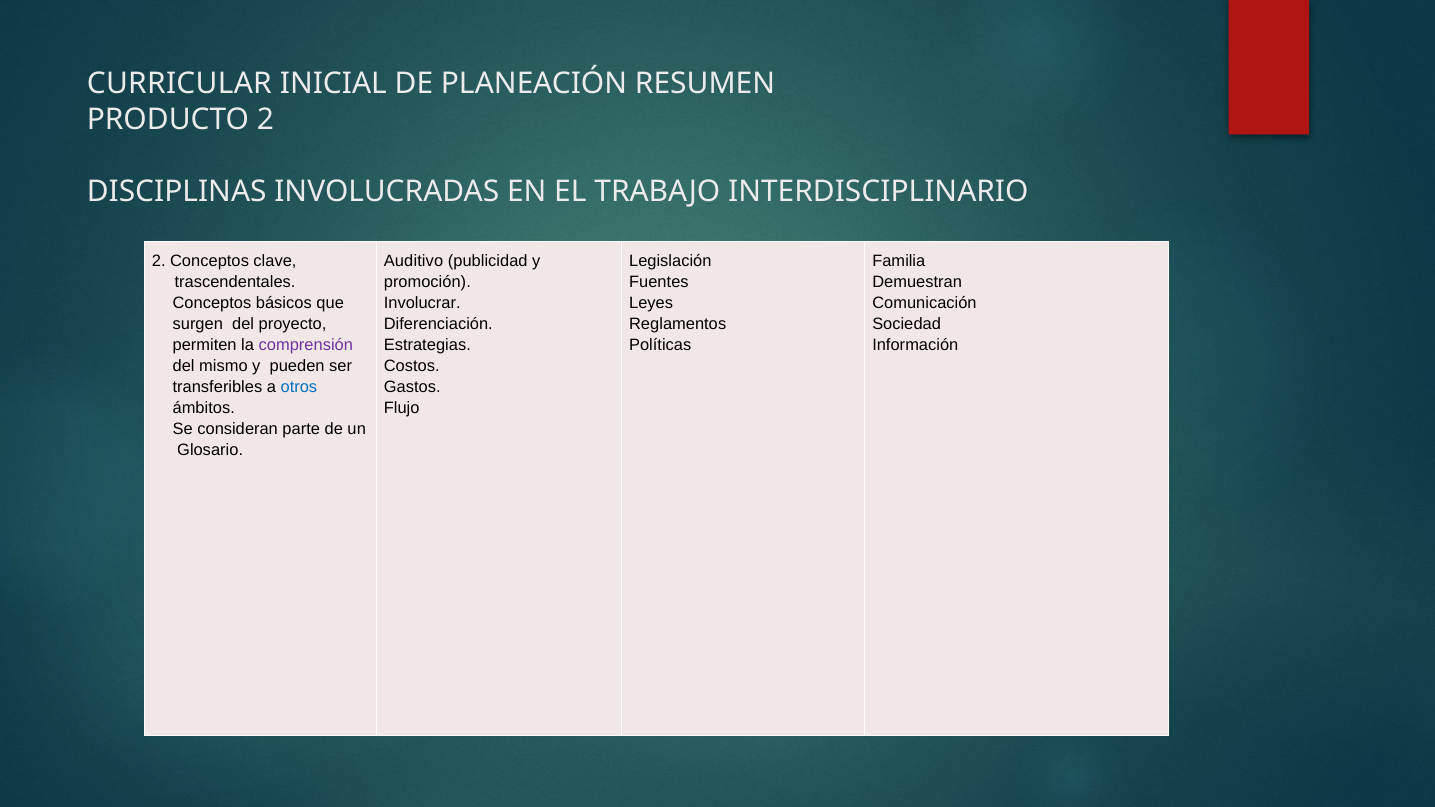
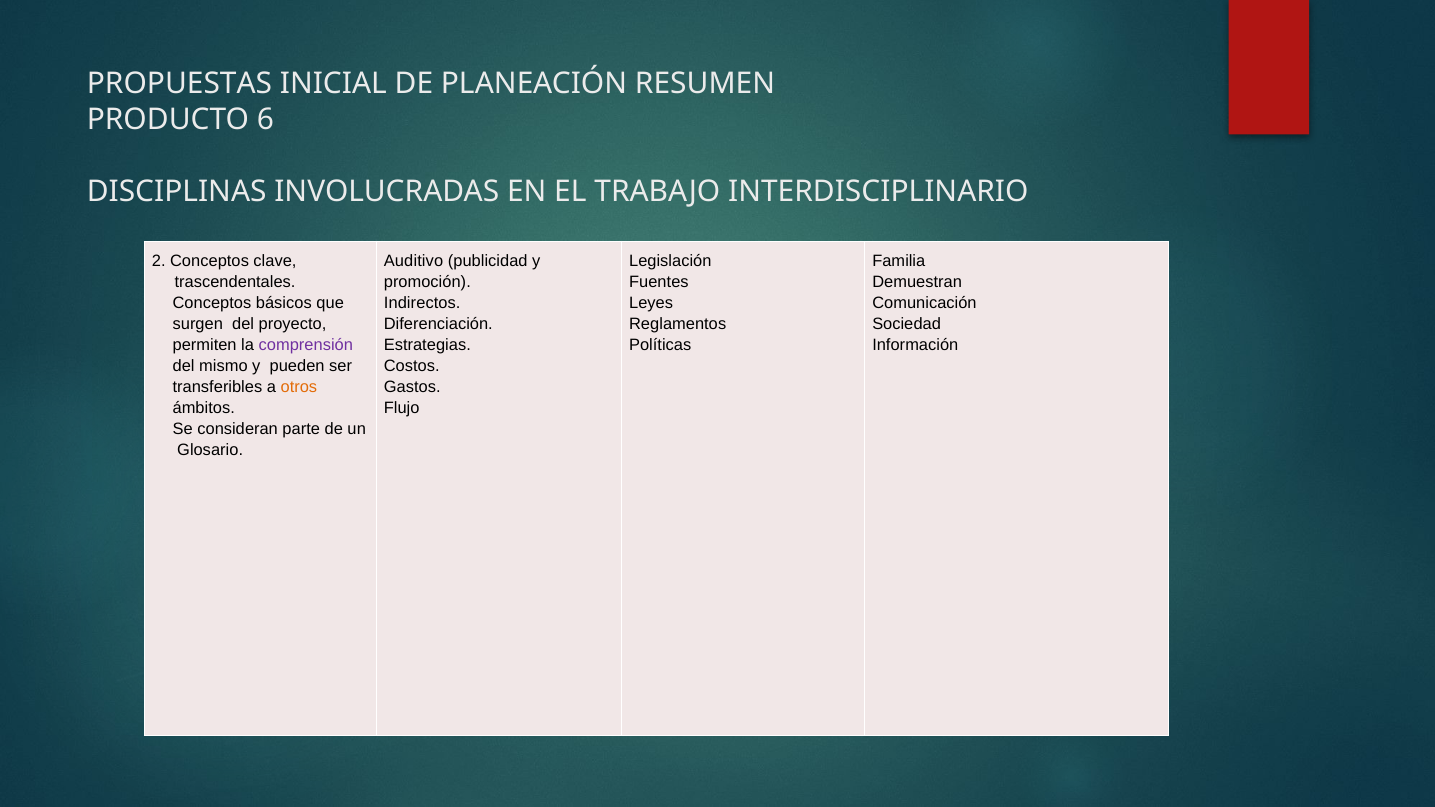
CURRICULAR: CURRICULAR -> PROPUESTAS
PRODUCTO 2: 2 -> 6
Involucrar: Involucrar -> Indirectos
otros colour: blue -> orange
